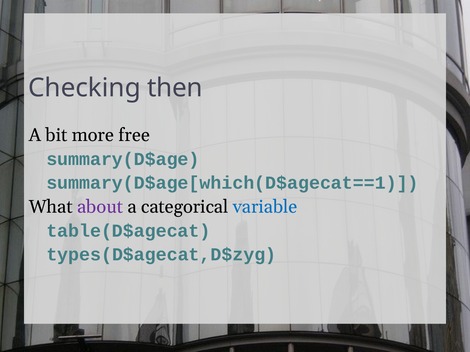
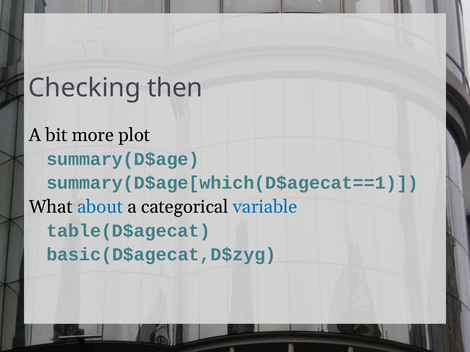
free: free -> plot
about colour: purple -> blue
types(D$agecat,D$zyg: types(D$agecat,D$zyg -> basic(D$agecat,D$zyg
